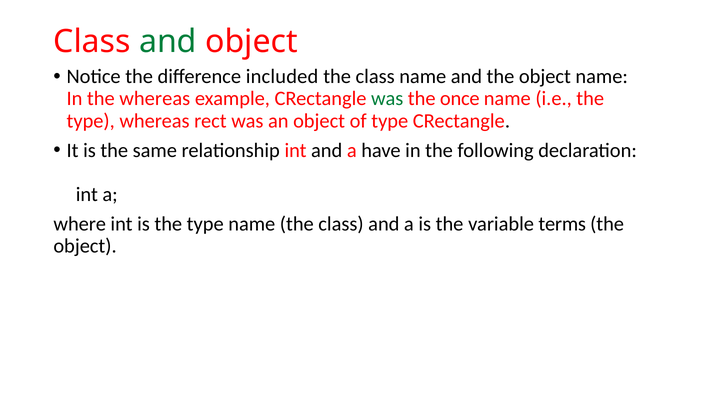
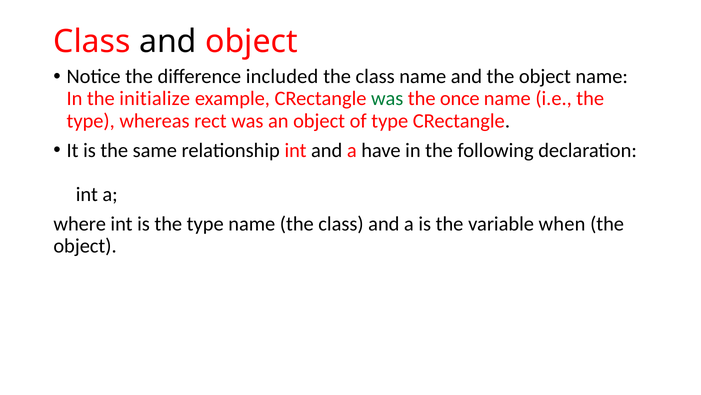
and at (168, 42) colour: green -> black
the whereas: whereas -> initialize
terms: terms -> when
